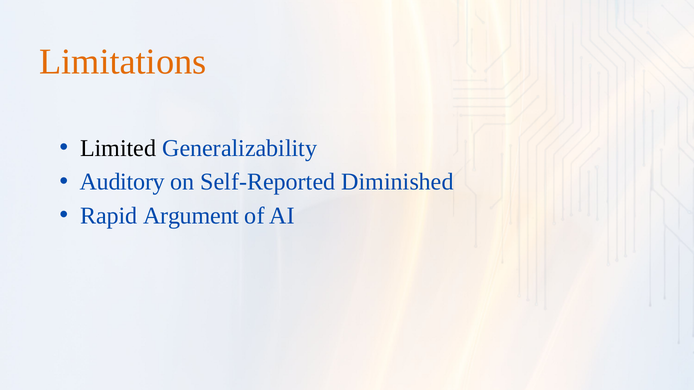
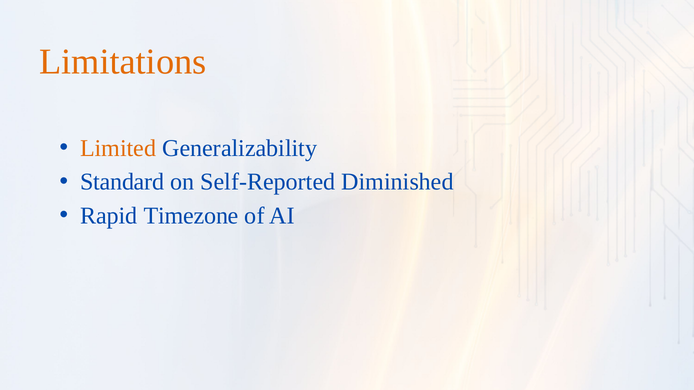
Limited colour: black -> orange
Auditory: Auditory -> Standard
Argument: Argument -> Timezone
